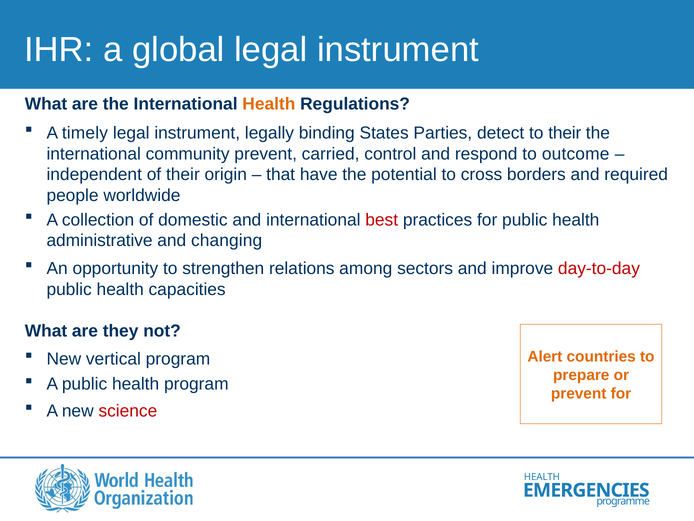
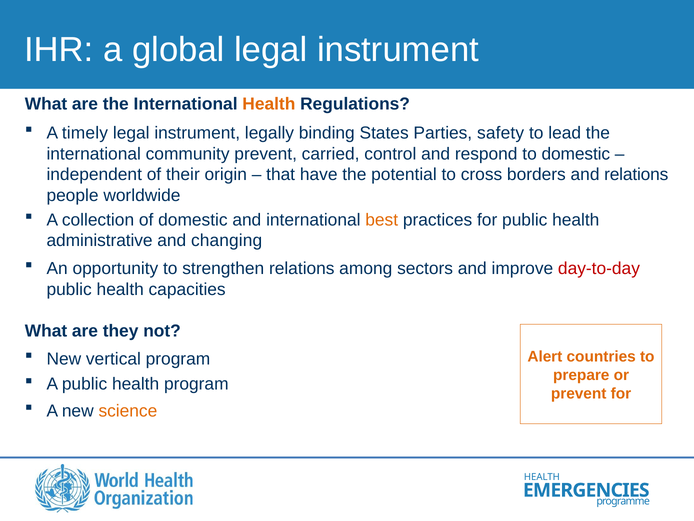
detect: detect -> safety
to their: their -> lead
to outcome: outcome -> domestic
and required: required -> relations
best colour: red -> orange
science colour: red -> orange
